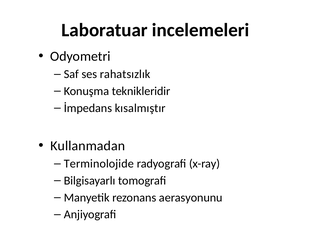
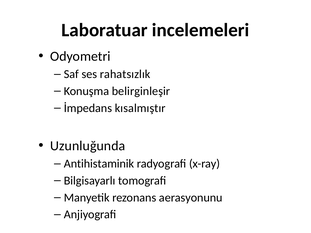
teknikleridir: teknikleridir -> belirginleşir
Kullanmadan: Kullanmadan -> Uzunluğunda
Terminolojide: Terminolojide -> Antihistaminik
